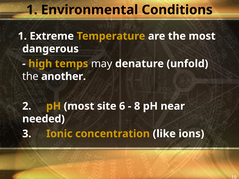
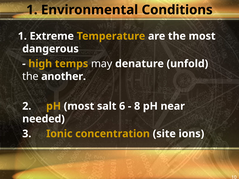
site: site -> salt
like: like -> site
